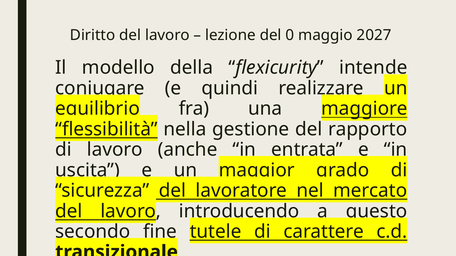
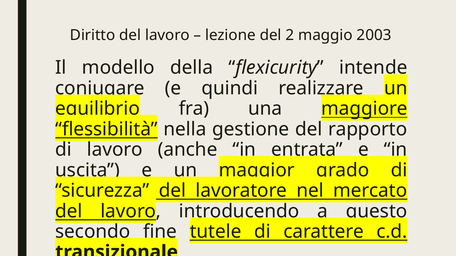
0: 0 -> 2
2027: 2027 -> 2003
